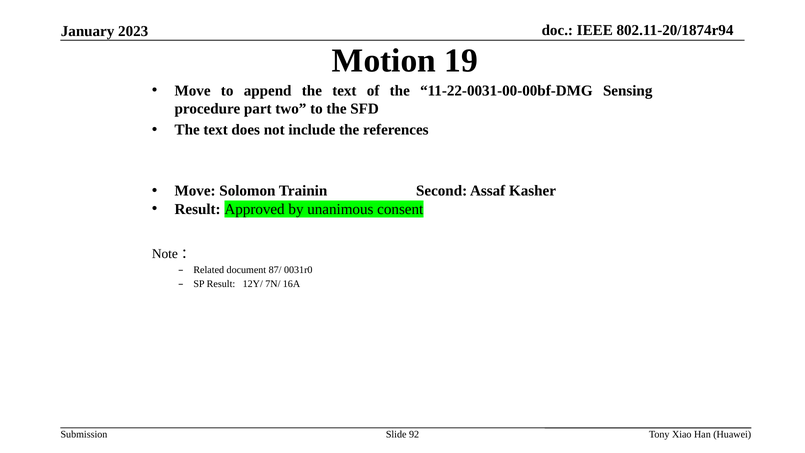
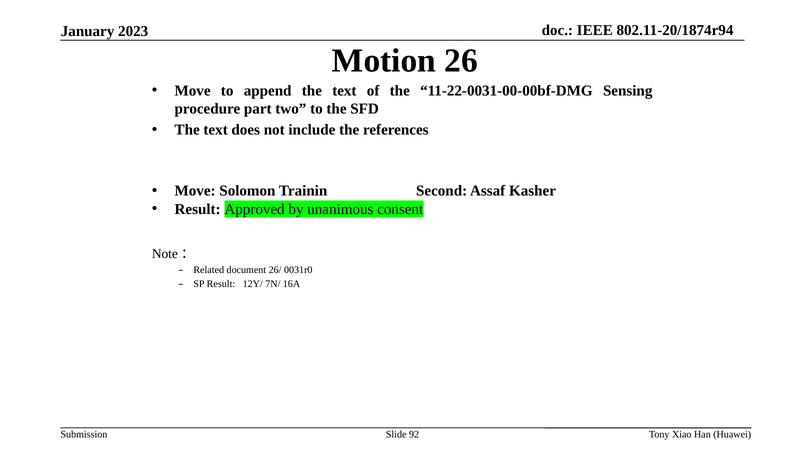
19: 19 -> 26
87/: 87/ -> 26/
